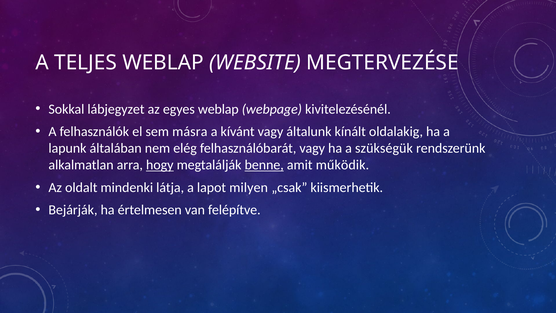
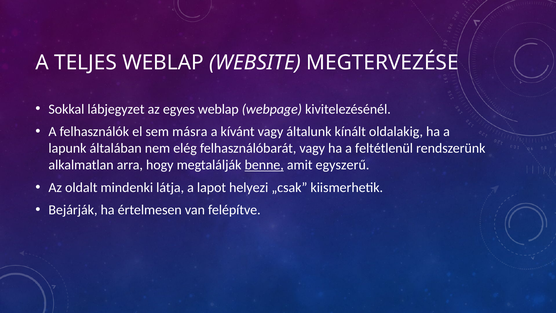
szükségük: szükségük -> feltétlenül
hogy underline: present -> none
működik: működik -> egyszerű
milyen: milyen -> helyezi
